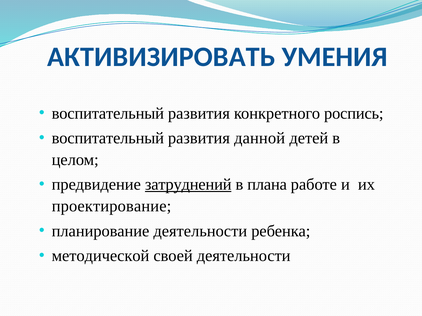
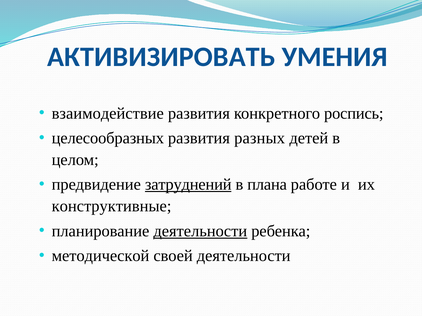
воспитательный at (108, 113): воспитательный -> взаимодействие
воспитательный at (108, 138): воспитательный -> целесообразных
данной: данной -> разных
проектирование: проектирование -> конструктивные
деятельности at (200, 231) underline: none -> present
